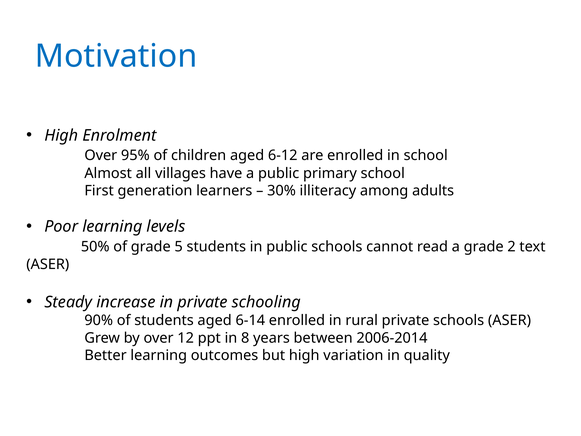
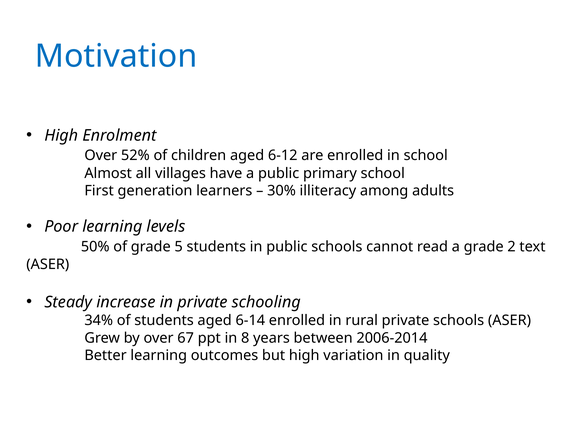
95%: 95% -> 52%
90%: 90% -> 34%
12: 12 -> 67
